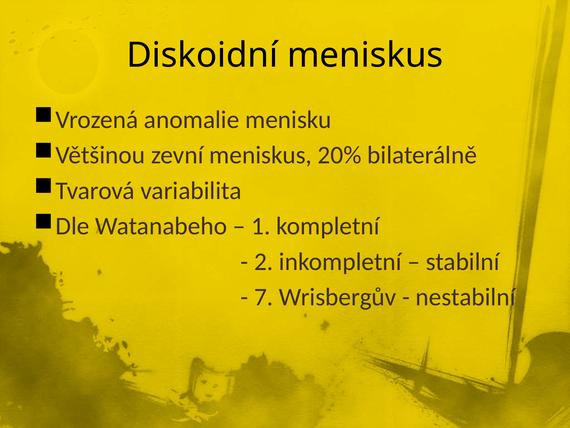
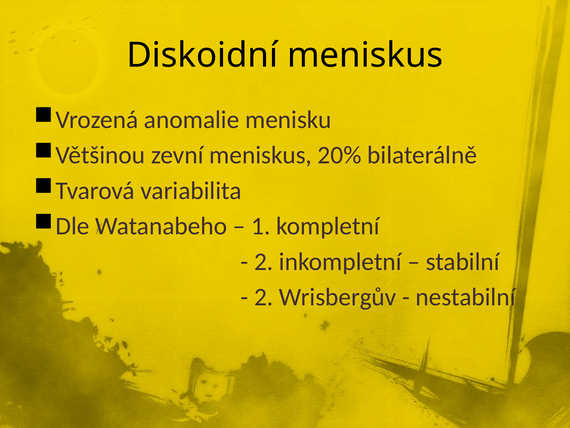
7 at (264, 297): 7 -> 2
